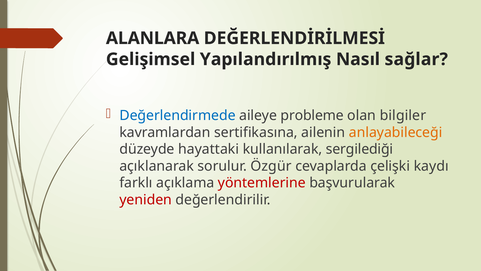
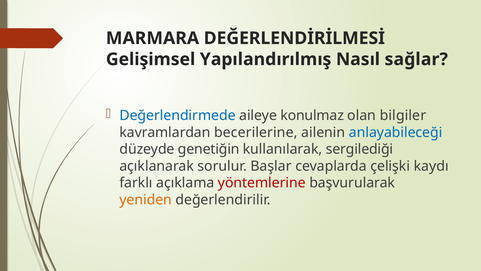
ALANLARA: ALANLARA -> MARMARA
probleme: probleme -> konulmaz
sertifikasına: sertifikasına -> becerilerine
anlayabileceği colour: orange -> blue
hayattaki: hayattaki -> genetiğin
Özgür: Özgür -> Başlar
yeniden colour: red -> orange
